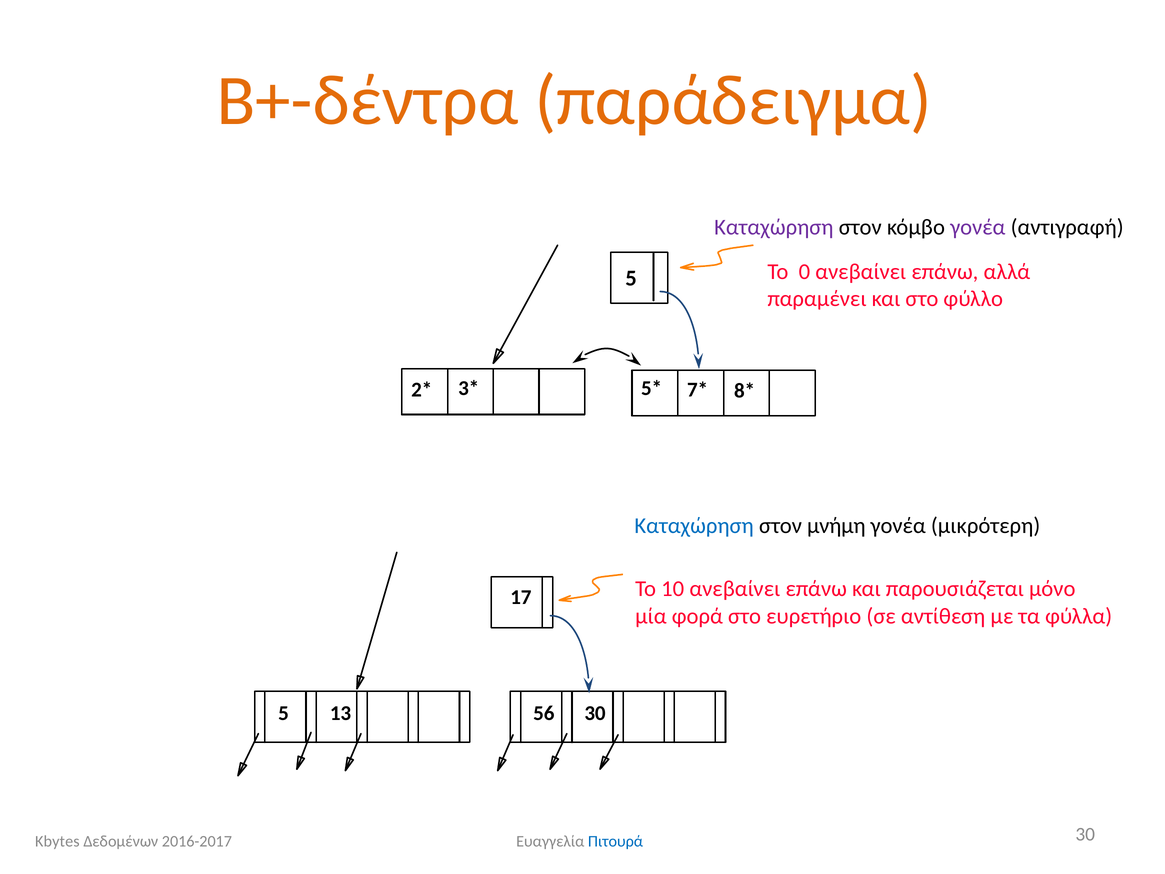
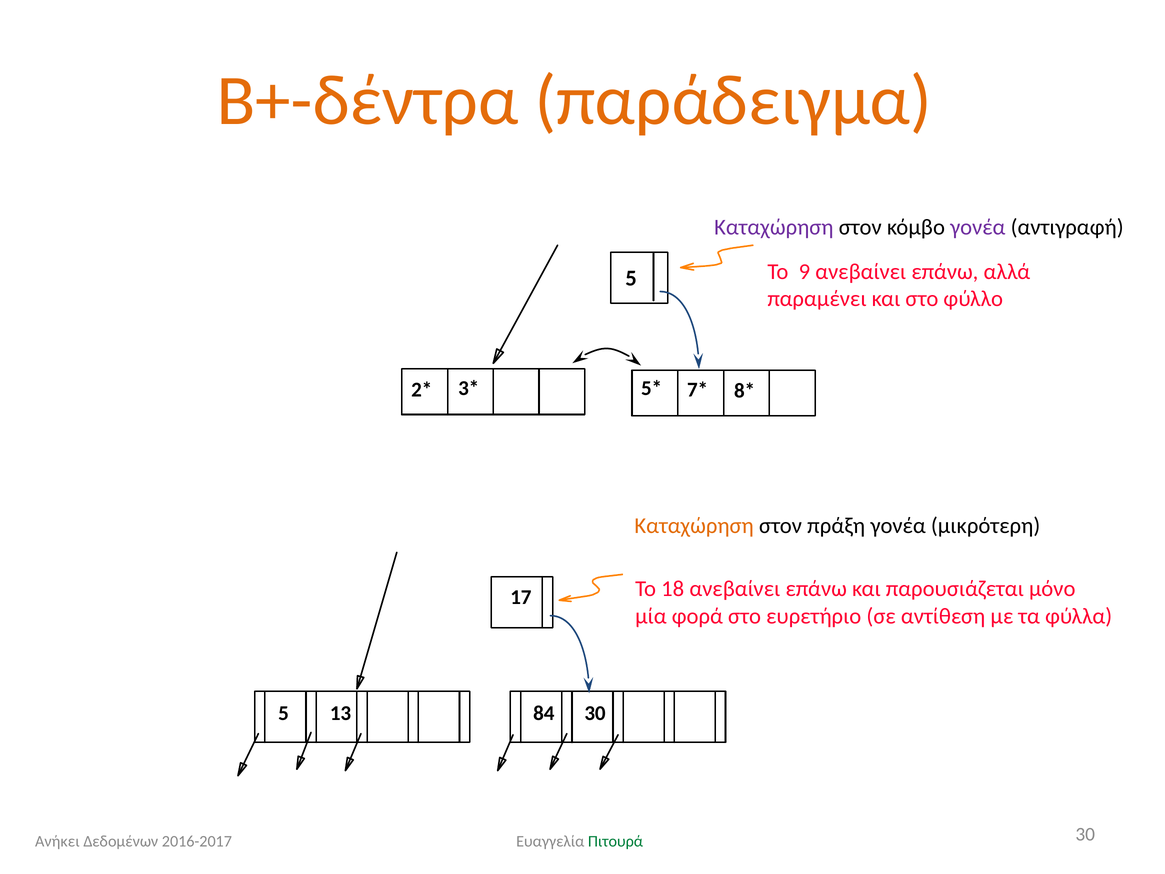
0: 0 -> 9
Καταχώρηση at (694, 526) colour: blue -> orange
μνήμη: μνήμη -> πράξη
10: 10 -> 18
56: 56 -> 84
Kbytes: Kbytes -> Ανήκει
Πιτουρά colour: blue -> green
